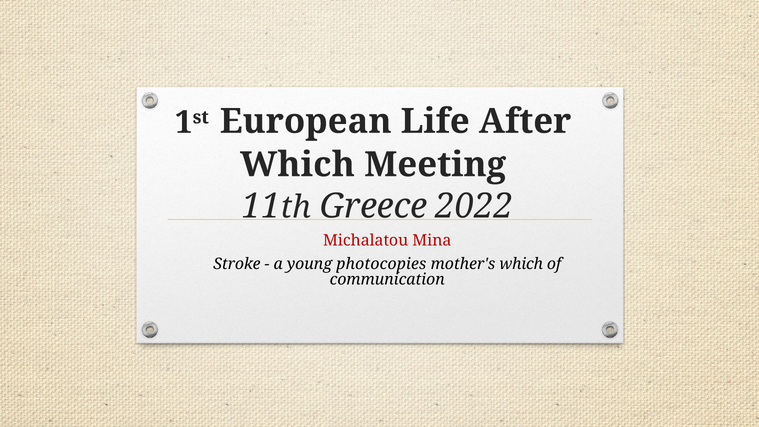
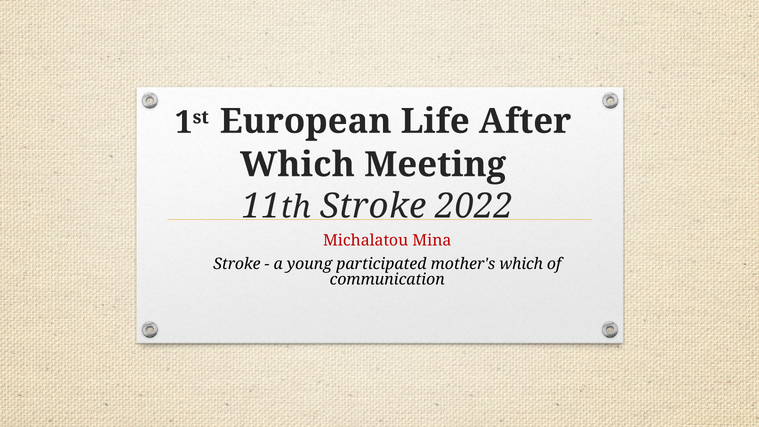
Greece at (374, 206): Greece -> Stroke
photocopies: photocopies -> participated
